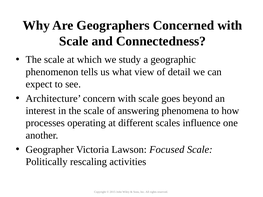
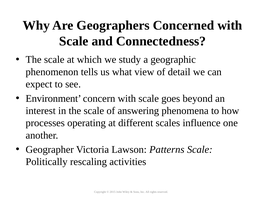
Architecture: Architecture -> Environment
Focused: Focused -> Patterns
